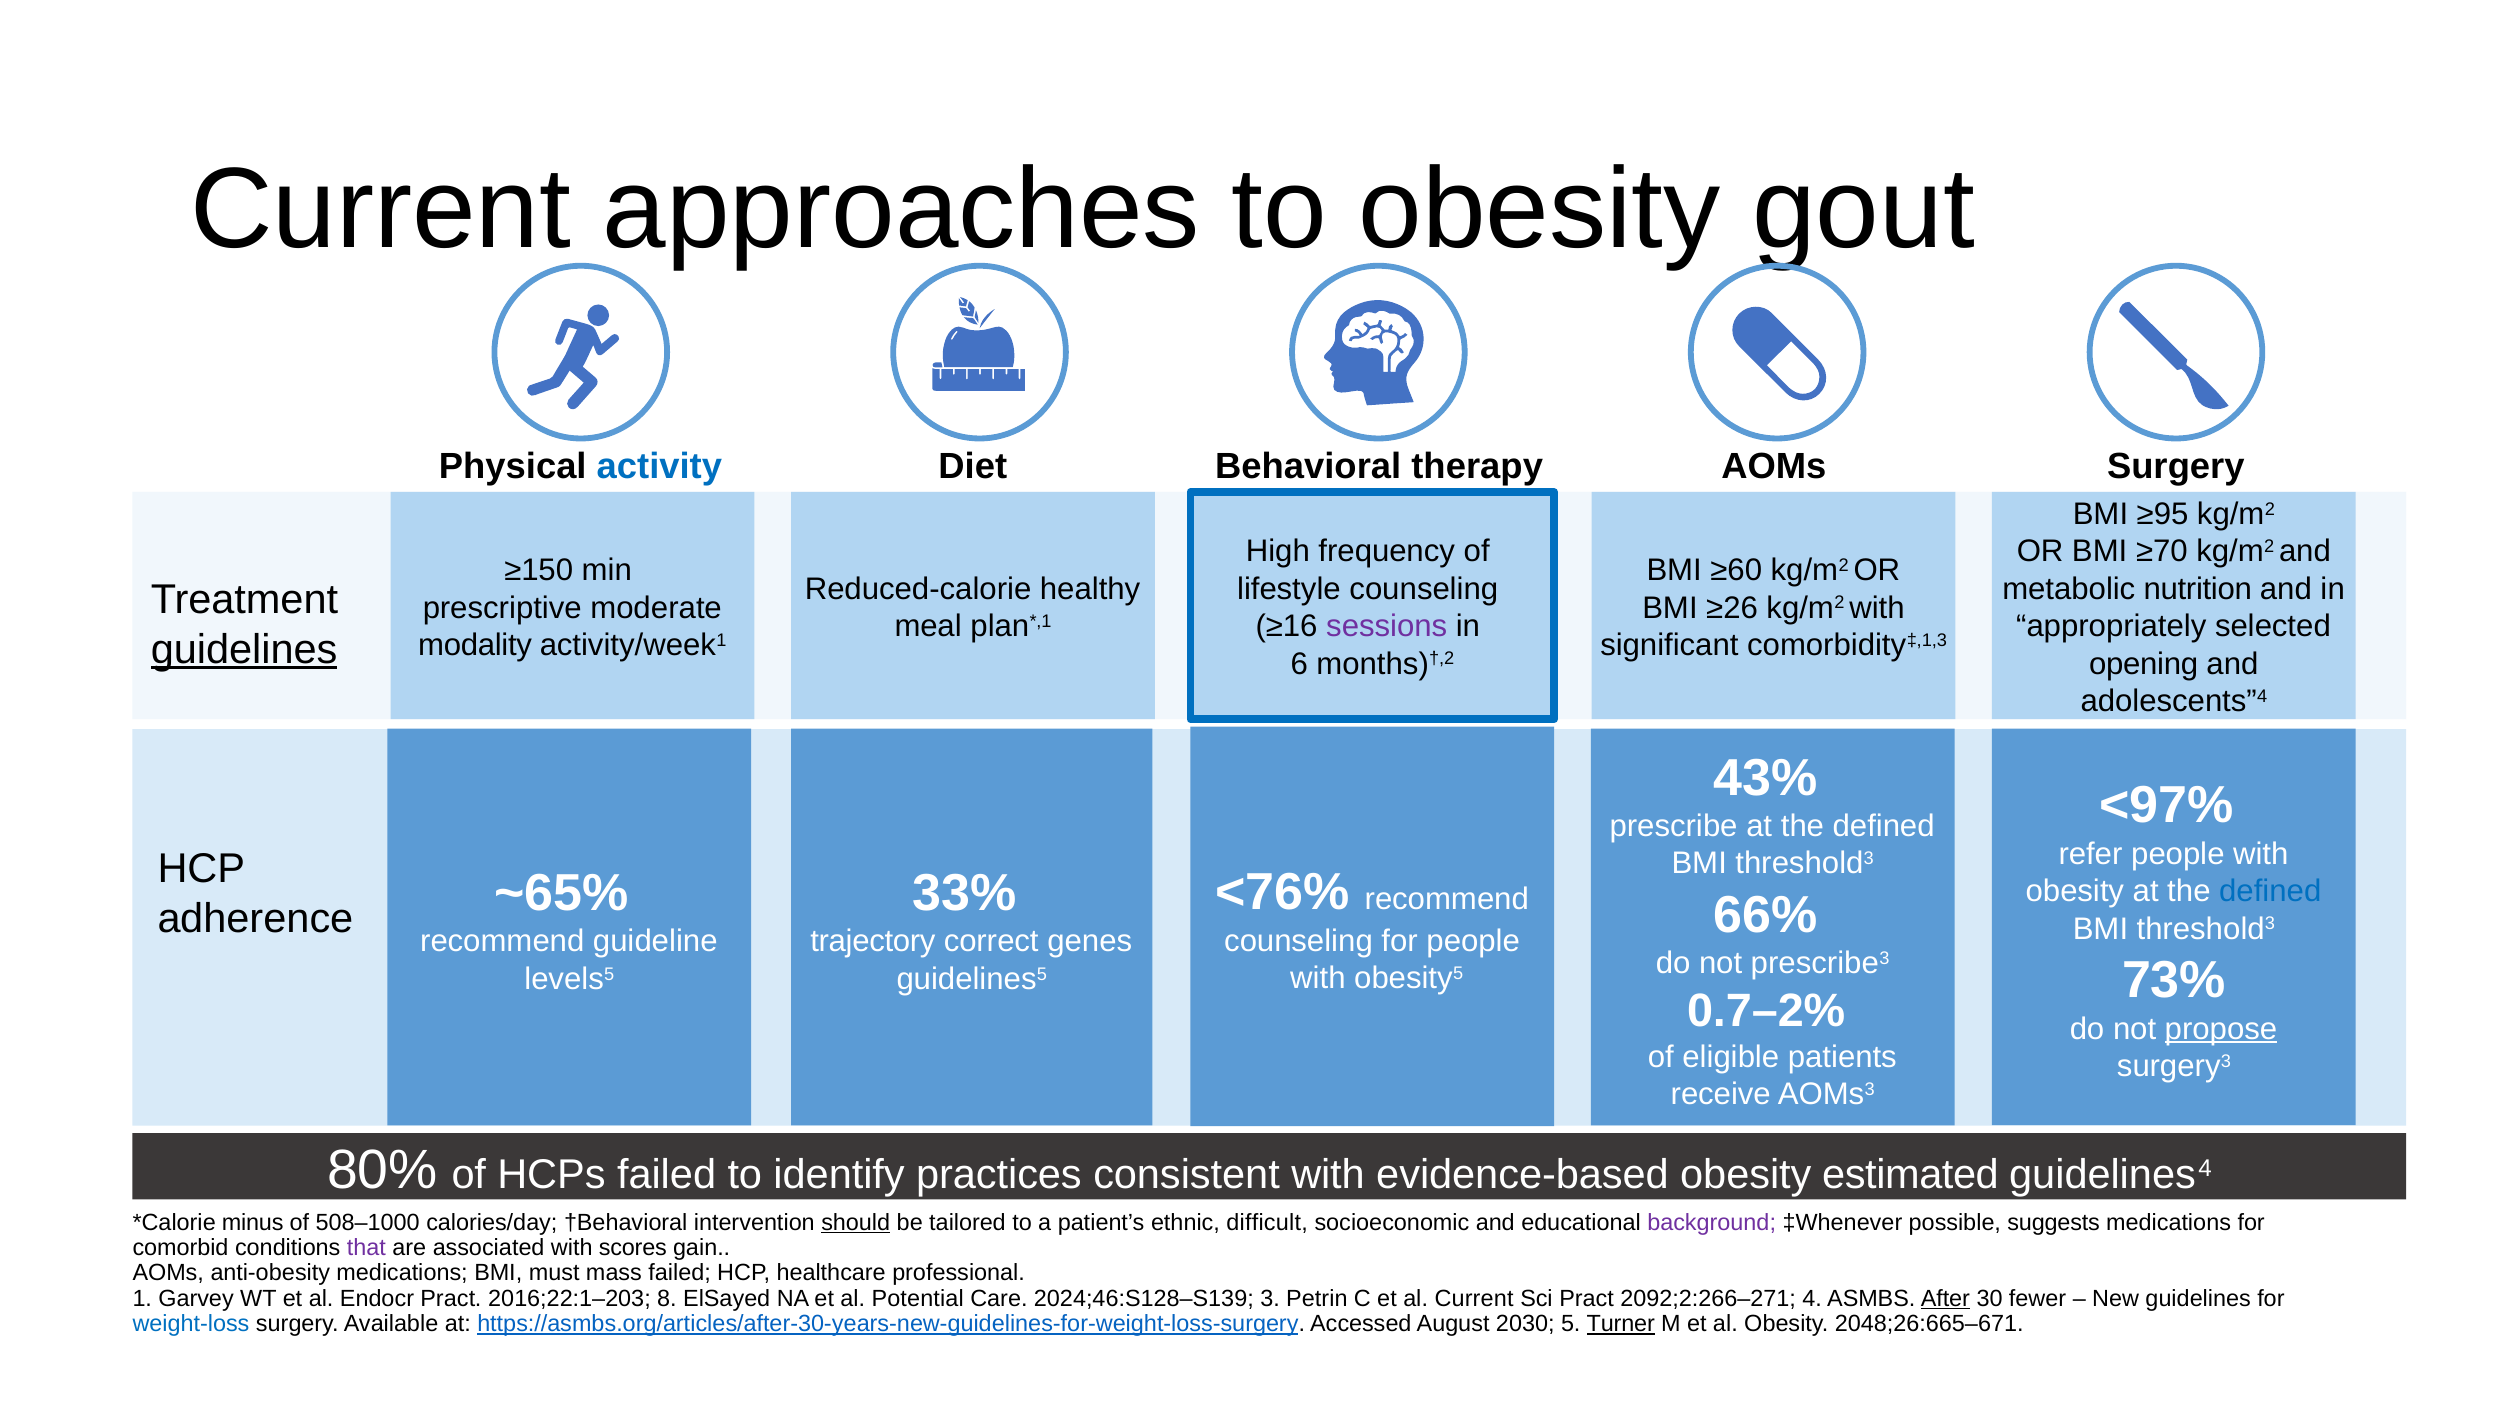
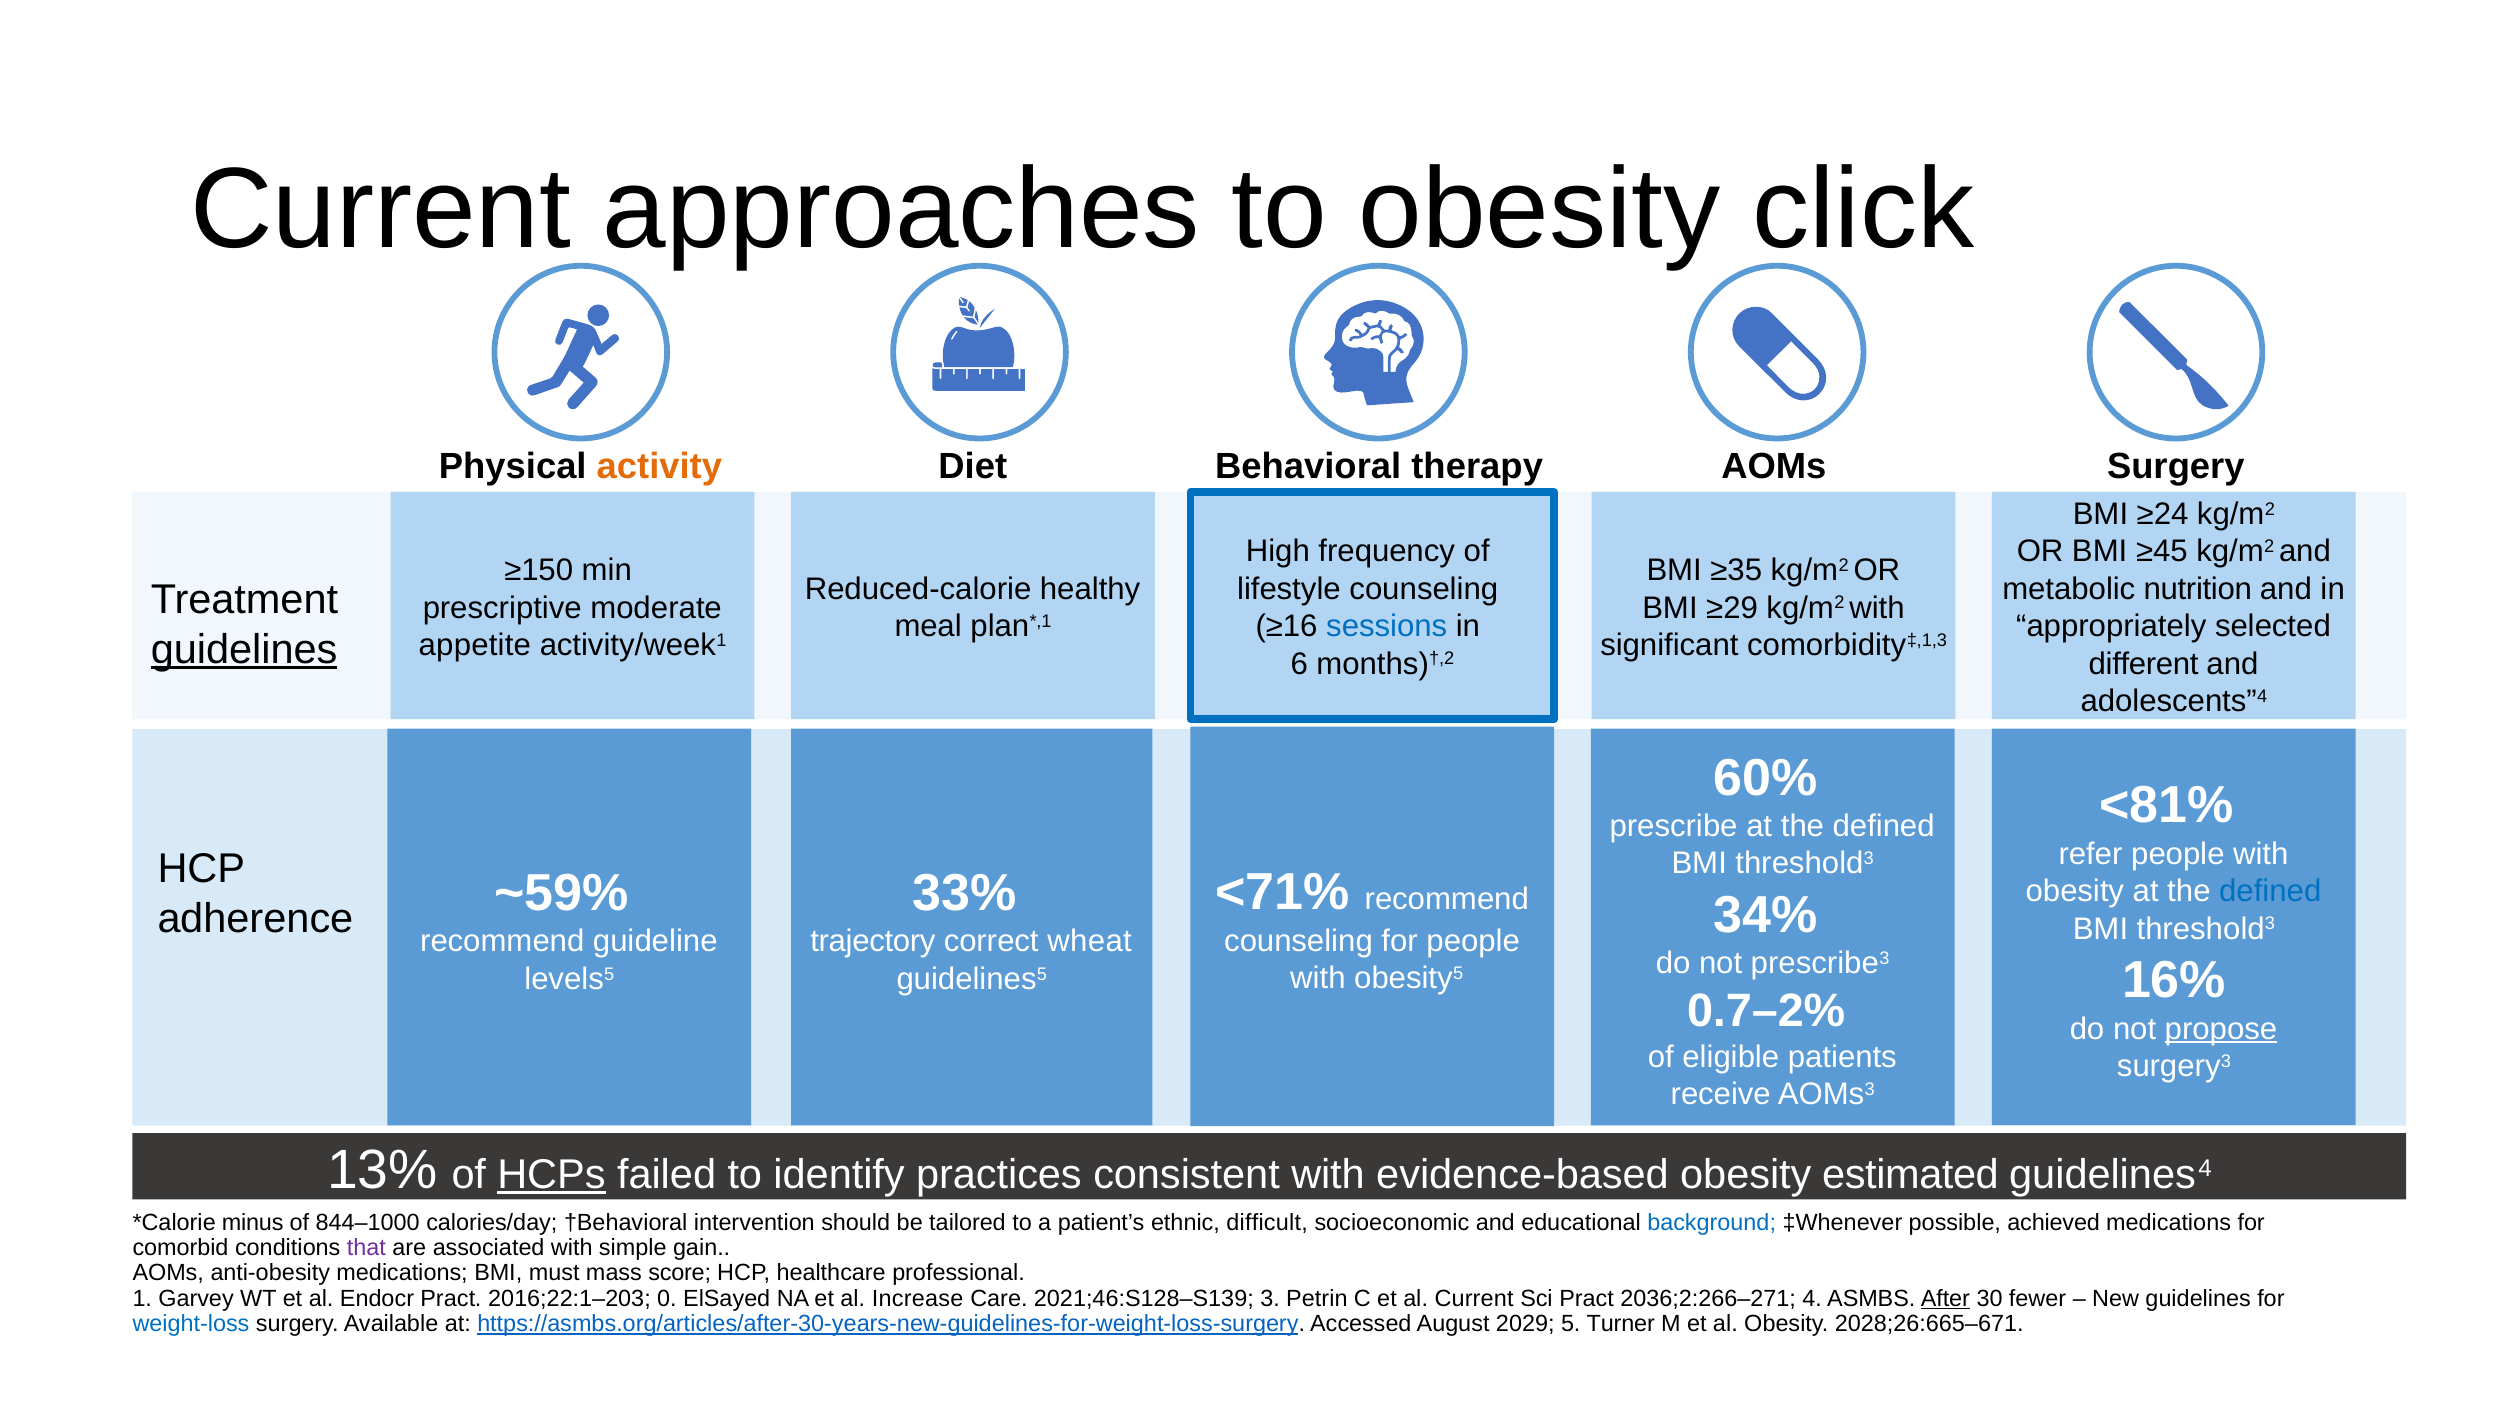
gout: gout -> click
activity colour: blue -> orange
≥95: ≥95 -> ≥24
≥70: ≥70 -> ≥45
≥60: ≥60 -> ≥35
≥26: ≥26 -> ≥29
sessions colour: purple -> blue
modality: modality -> appetite
opening: opening -> different
43%: 43% -> 60%
<97%: <97% -> <81%
<76%: <76% -> <71%
~65%: ~65% -> ~59%
66%: 66% -> 34%
genes: genes -> wheat
73%: 73% -> 16%
80%: 80% -> 13%
HCPs underline: none -> present
508–1000: 508–1000 -> 844–1000
should underline: present -> none
background colour: purple -> blue
suggests: suggests -> achieved
scores: scores -> simple
mass failed: failed -> score
8: 8 -> 0
Potential: Potential -> Increase
2024;46:S128–S139: 2024;46:S128–S139 -> 2021;46:S128–S139
2092;2:266–271: 2092;2:266–271 -> 2036;2:266–271
2030: 2030 -> 2029
Turner underline: present -> none
2048;26:665–671: 2048;26:665–671 -> 2028;26:665–671
